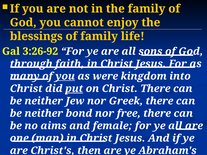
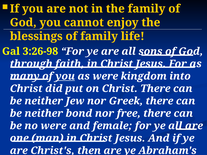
3:26-92: 3:26-92 -> 3:26-98
put underline: present -> none
no aims: aims -> were
